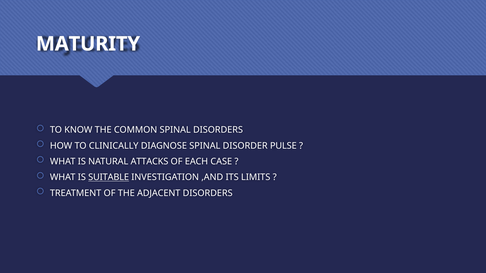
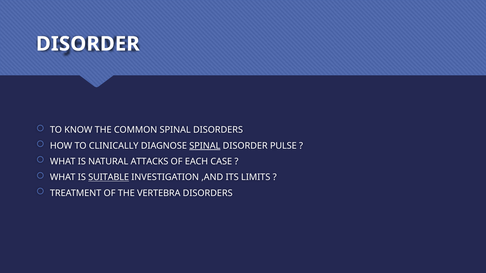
MATURITY at (88, 44): MATURITY -> DISORDER
SPINAL at (205, 146) underline: none -> present
ADJACENT: ADJACENT -> VERTEBRA
